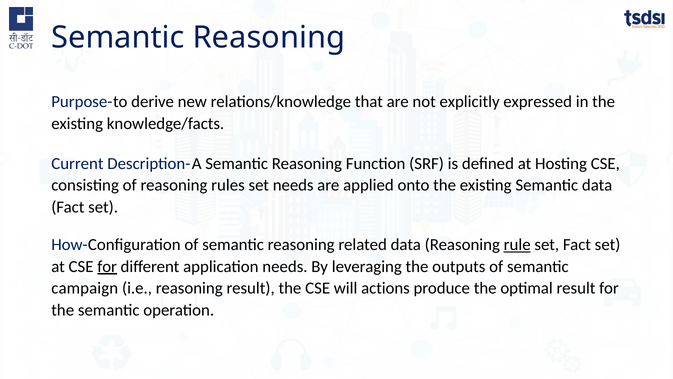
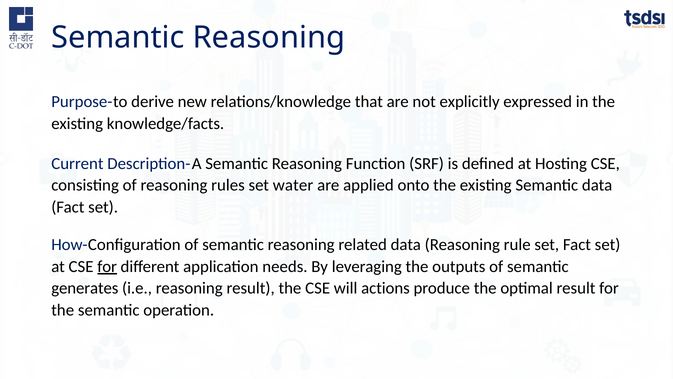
set needs: needs -> water
rule underline: present -> none
campaign: campaign -> generates
